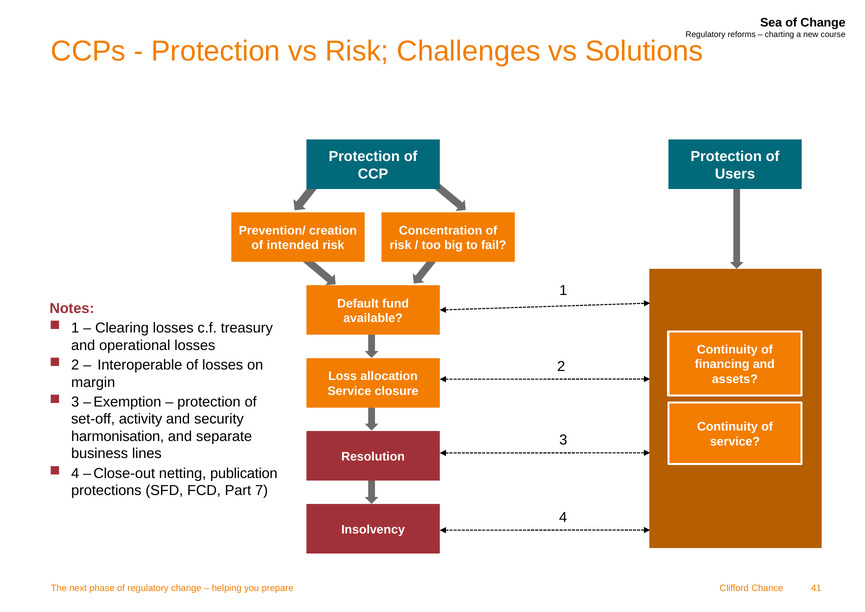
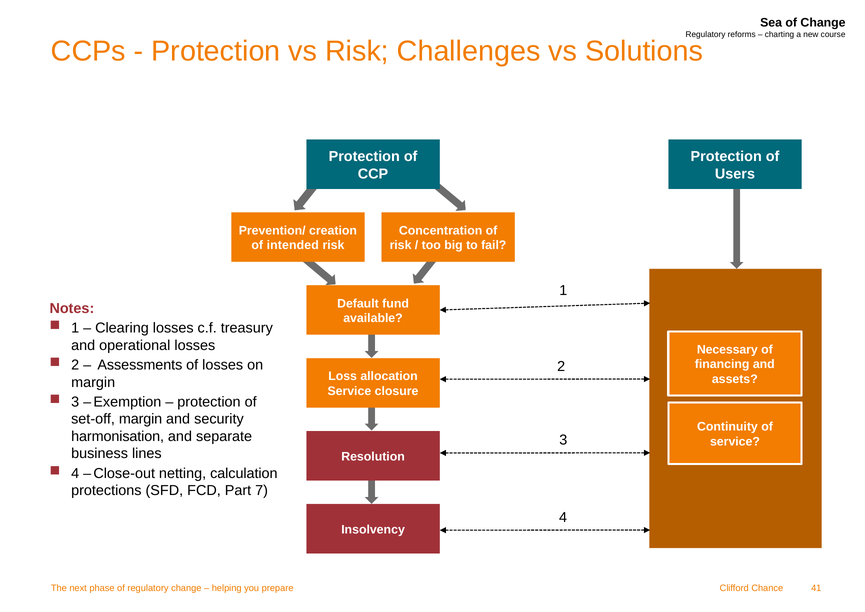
Continuity at (727, 349): Continuity -> Necessary
Interoperable: Interoperable -> Assessments
set-off activity: activity -> margin
publication: publication -> calculation
